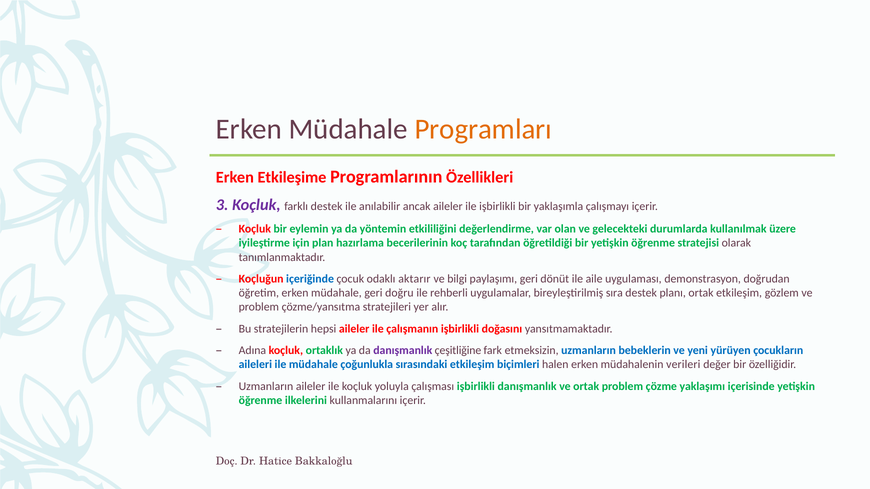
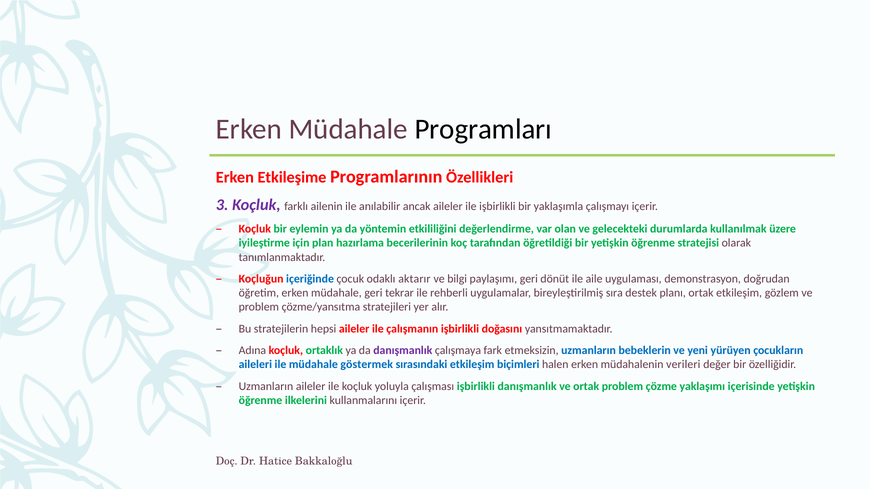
Programları colour: orange -> black
farklı destek: destek -> ailenin
doğru: doğru -> tekrar
çeşitliğine: çeşitliğine -> çalışmaya
çoğunlukla: çoğunlukla -> göstermek
